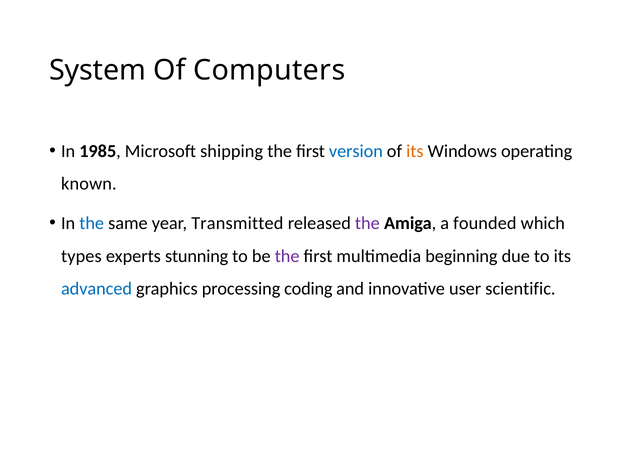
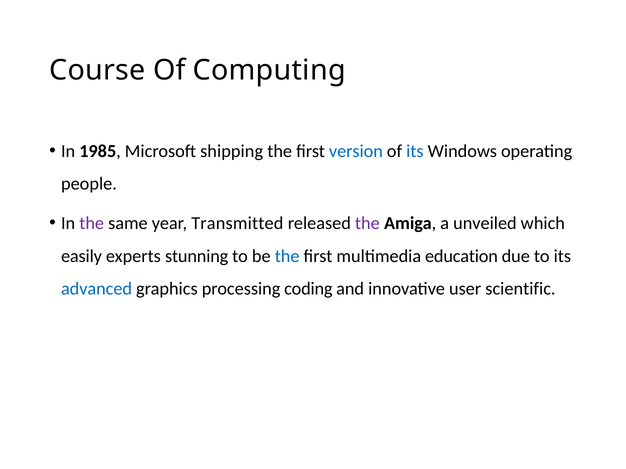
System: System -> Course
Computers: Computers -> Computing
its at (415, 151) colour: orange -> blue
known: known -> people
the at (92, 224) colour: blue -> purple
founded: founded -> unveiled
types: types -> easily
the at (287, 256) colour: purple -> blue
beginning: beginning -> education
